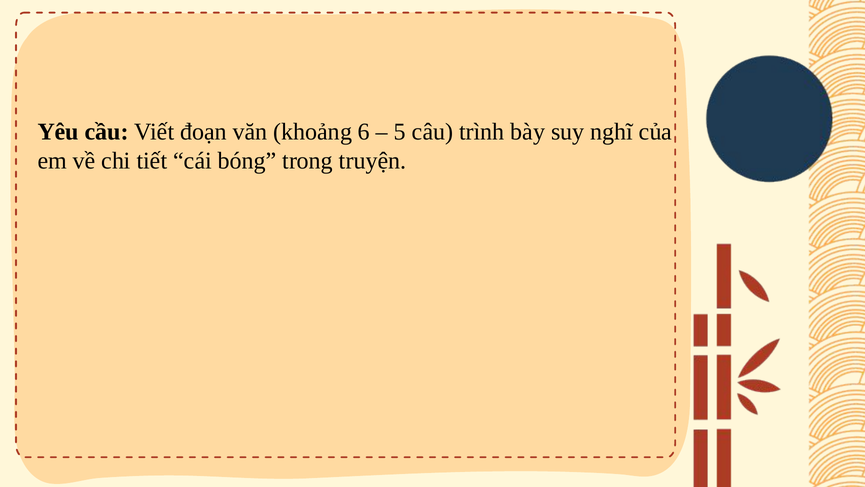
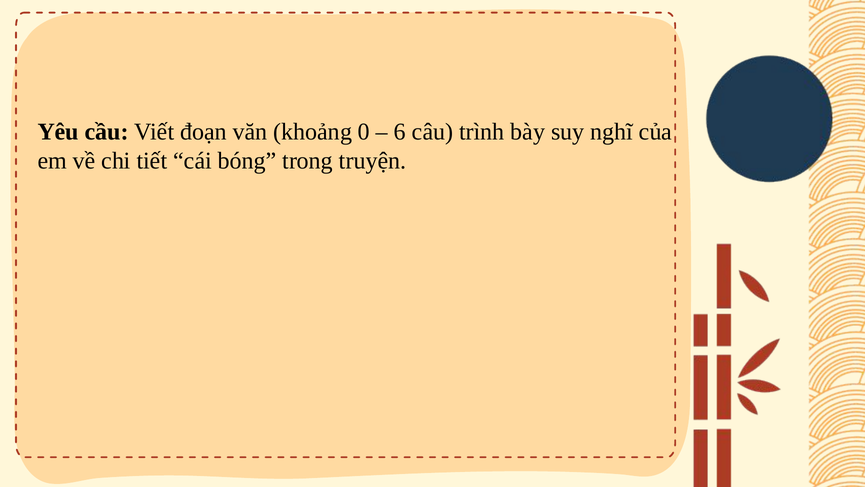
6: 6 -> 0
5: 5 -> 6
